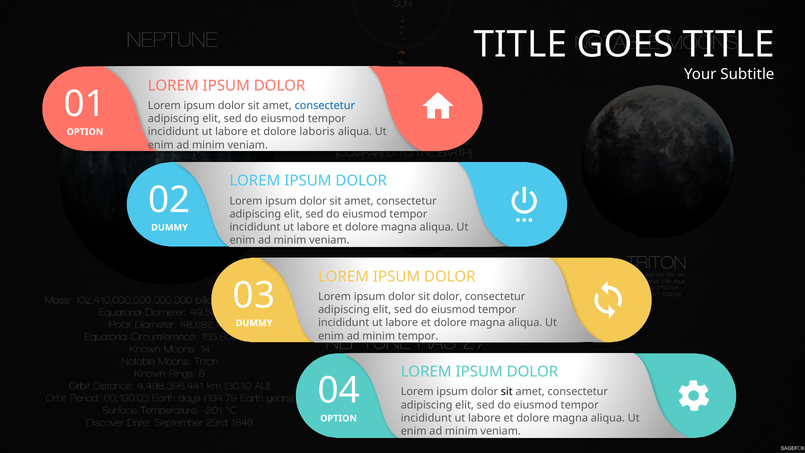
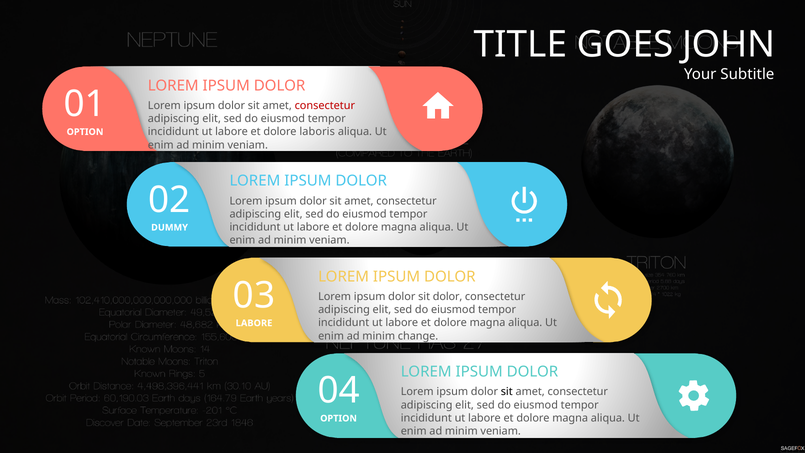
GOES TITLE: TITLE -> JOHN
consectetur at (325, 106) colour: blue -> red
DUMMY at (254, 323): DUMMY -> LABORE
minim tempor: tempor -> change
